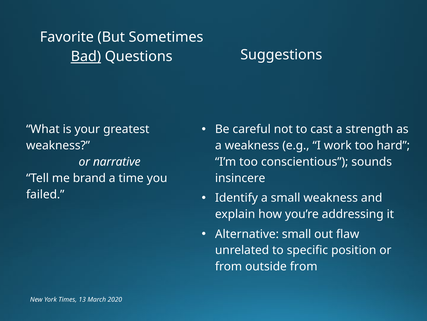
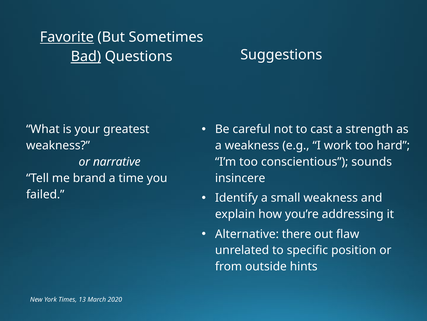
Favorite underline: none -> present
Alternative small: small -> there
outside from: from -> hints
